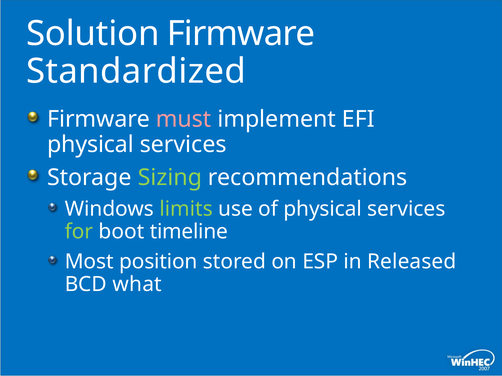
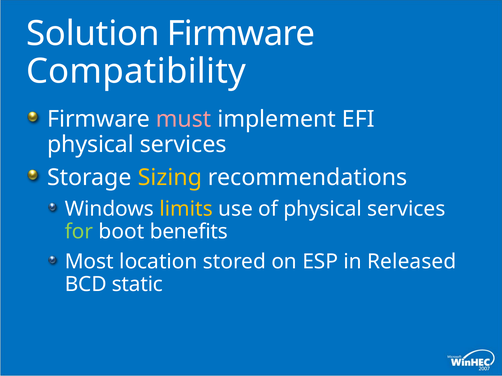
Standardized: Standardized -> Compatibility
Sizing colour: light green -> yellow
limits colour: light green -> yellow
timeline: timeline -> benefits
position: position -> location
what: what -> static
